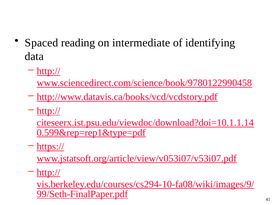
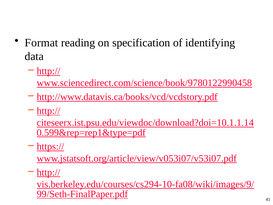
Spaced: Spaced -> Format
intermediate: intermediate -> specification
